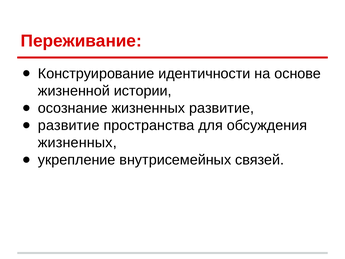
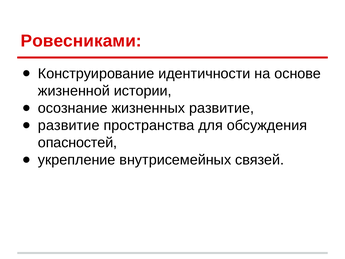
Переживание: Переживание -> Ровесниками
жизненных at (77, 142): жизненных -> опасностей
